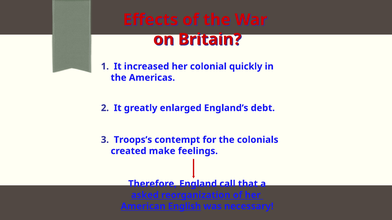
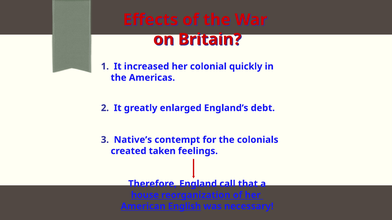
Troops’s: Troops’s -> Native’s
make: make -> taken
asked: asked -> house
